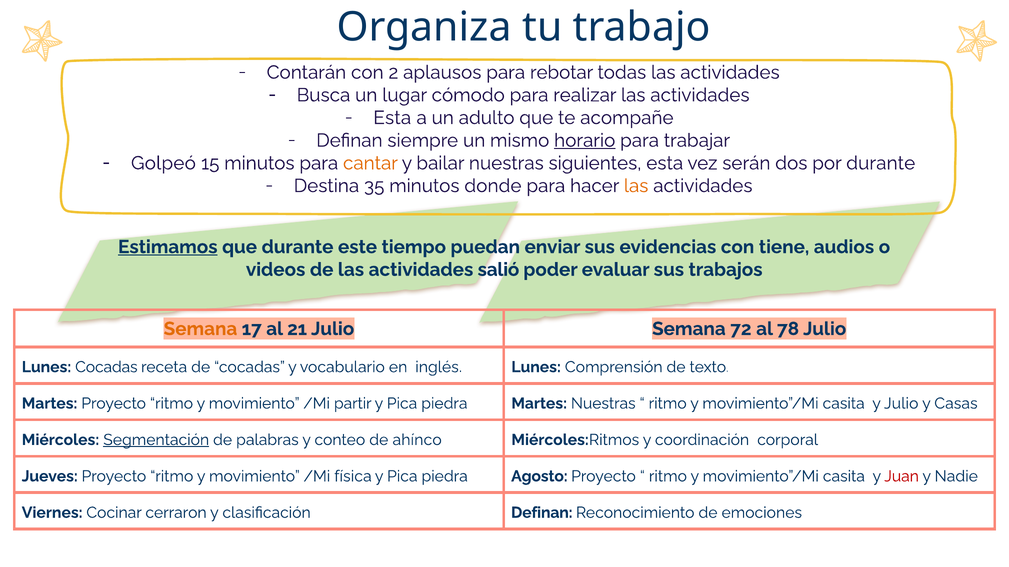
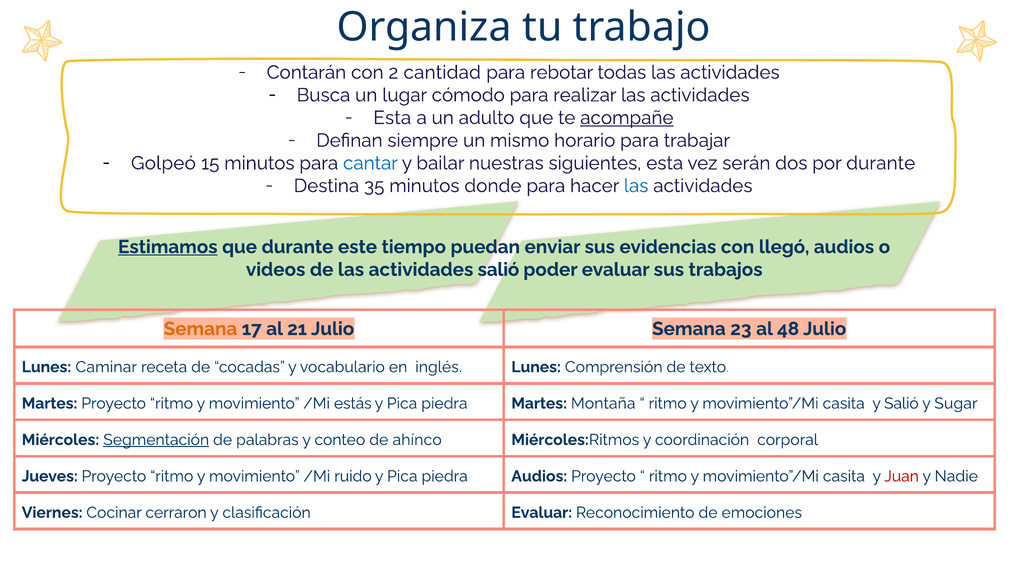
aplausos: aplausos -> cantidad
acompañe underline: none -> present
horario underline: present -> none
cantar colour: orange -> blue
las at (636, 186) colour: orange -> blue
tiene: tiene -> llegó
72: 72 -> 23
78: 78 -> 48
Lunes Cocadas: Cocadas -> Caminar
partir: partir -> estás
Martes Nuestras: Nuestras -> Montaña
y Julio: Julio -> Salió
Casas: Casas -> Sugar
física: física -> ruido
piedra Agosto: Agosto -> Audios
clasificación Definan: Definan -> Evaluar
